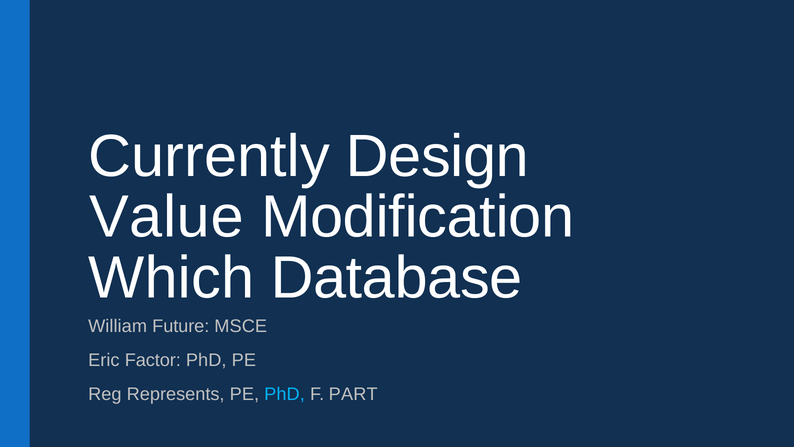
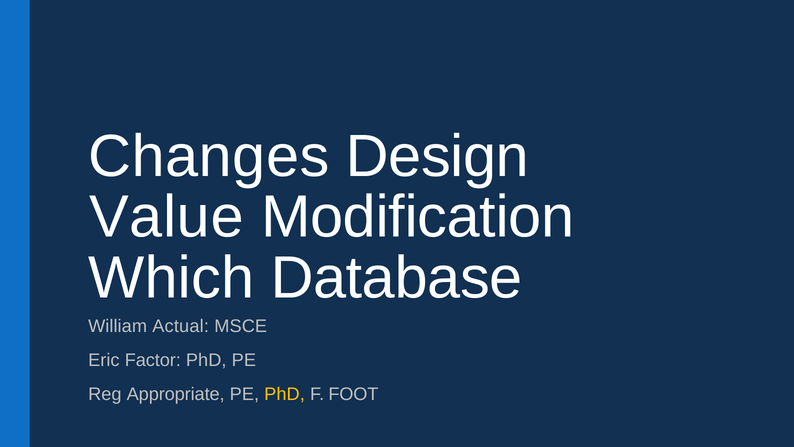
Currently: Currently -> Changes
Future: Future -> Actual
Represents: Represents -> Appropriate
PhD at (285, 394) colour: light blue -> yellow
PART: PART -> FOOT
